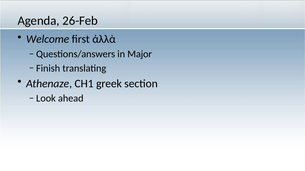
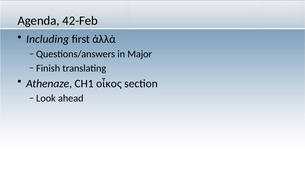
26-Feb: 26-Feb -> 42-Feb
Welcome: Welcome -> Including
greek: greek -> οἶκος
